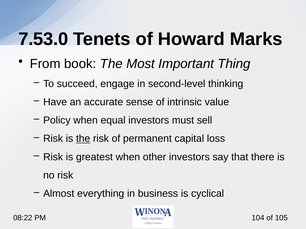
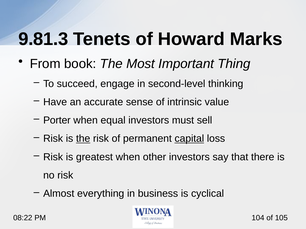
7.53.0: 7.53.0 -> 9.81.3
Policy: Policy -> Porter
capital underline: none -> present
